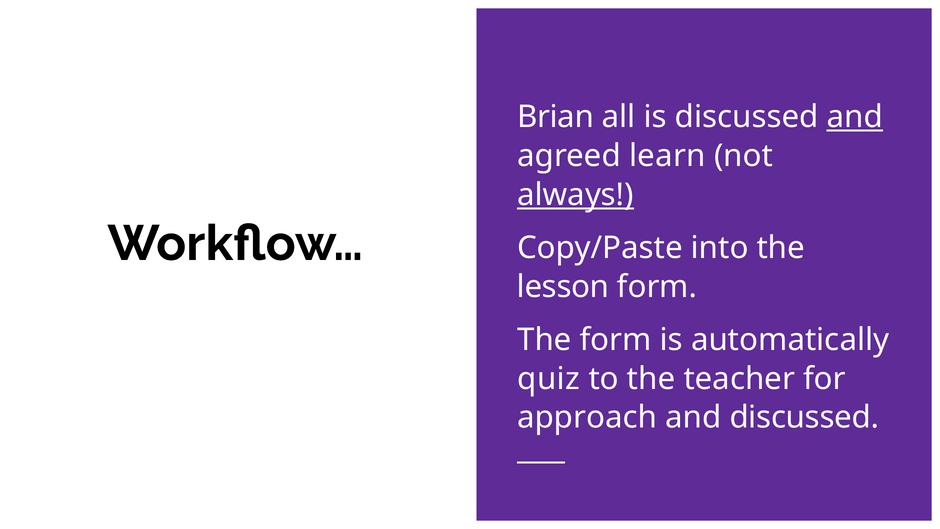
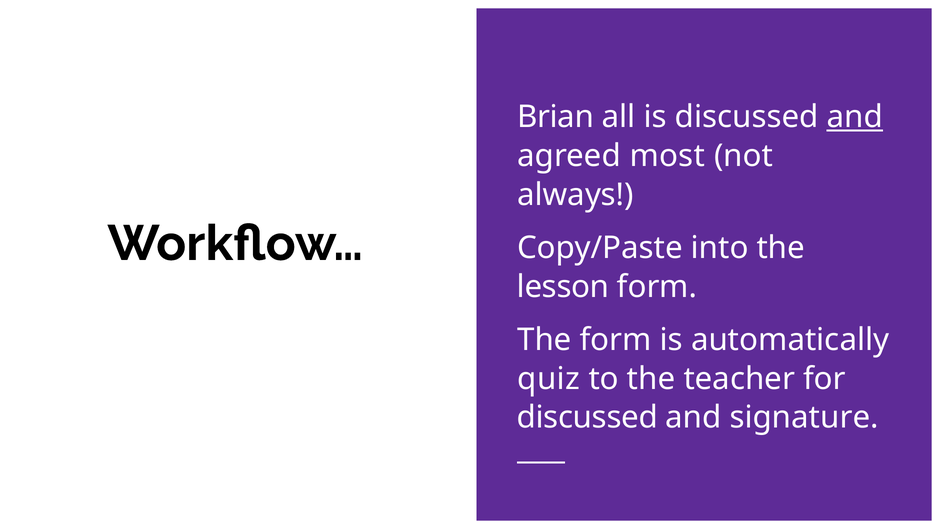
learn: learn -> most
always underline: present -> none
approach at (587, 417): approach -> discussed
and discussed: discussed -> signature
